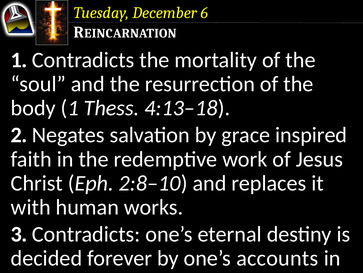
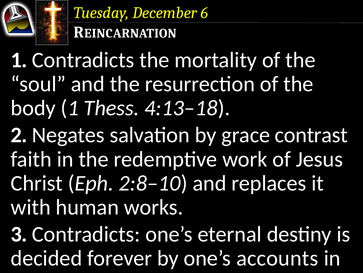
inspired: inspired -> contrast
